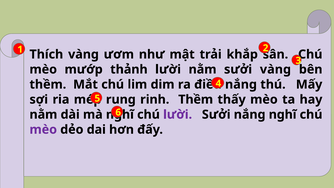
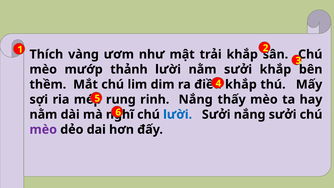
sưởi vàng: vàng -> khắp
nắng at (241, 84): nắng -> khắp
rinh Thềm: Thềm -> Nắng
lười at (178, 114) colour: purple -> blue
nắng nghĩ: nghĩ -> sưởi
